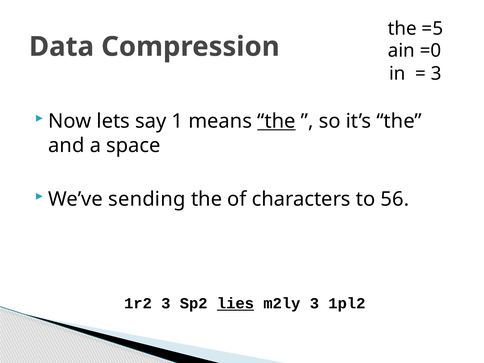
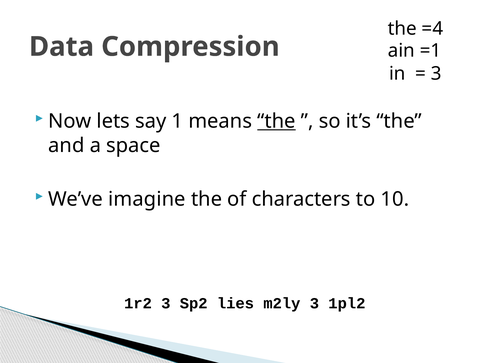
=5: =5 -> =4
=0: =0 -> =1
sending: sending -> imagine
56: 56 -> 10
lies underline: present -> none
